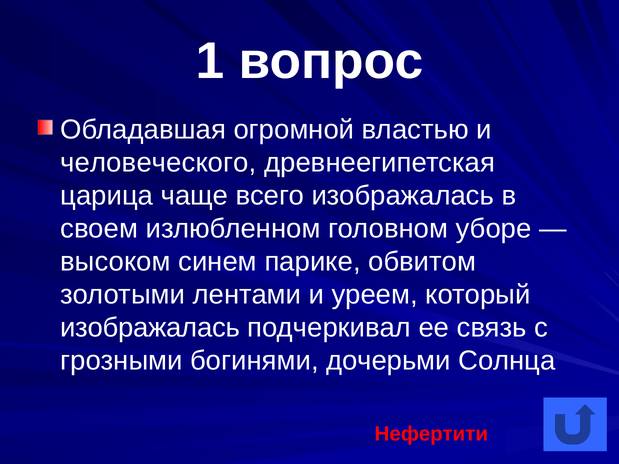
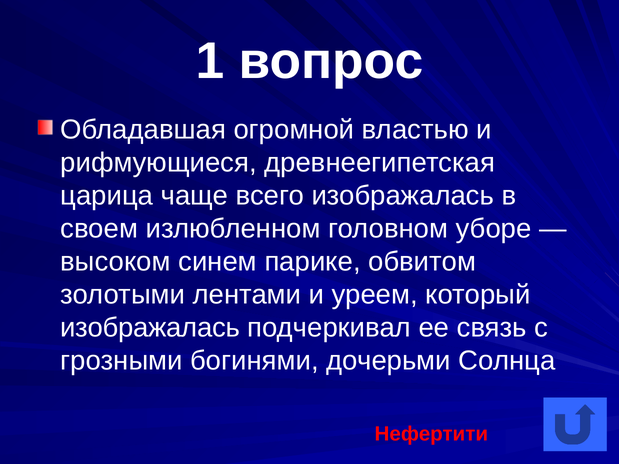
человеческого: человеческого -> рифмующиеся
